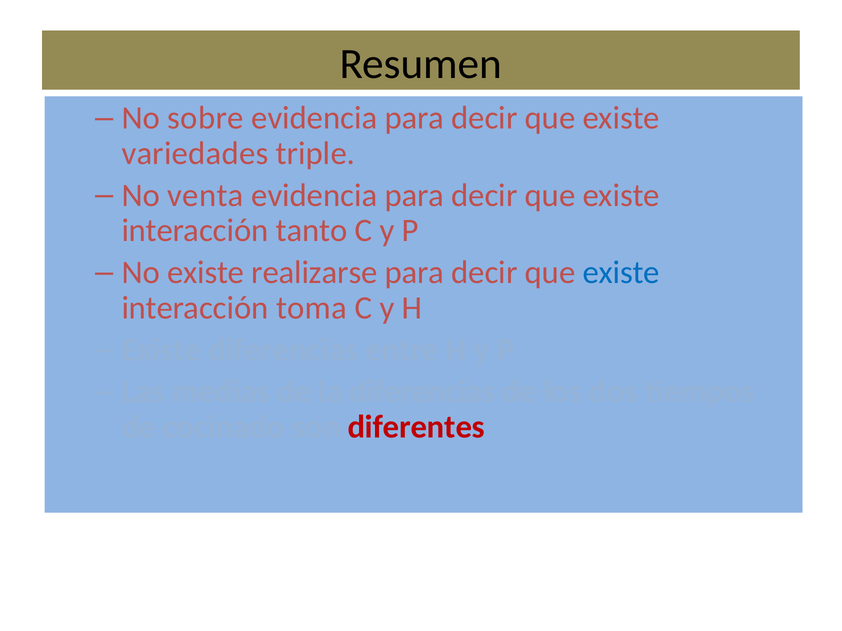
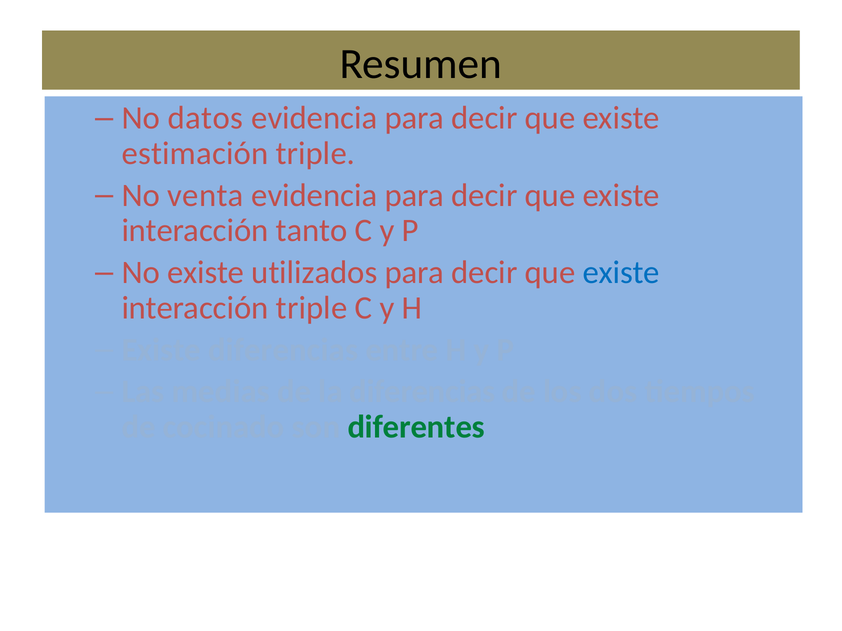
sobre: sobre -> datos
variedades: variedades -> estimación
realizarse: realizarse -> utilizados
interacción toma: toma -> triple
diferentes colour: red -> green
